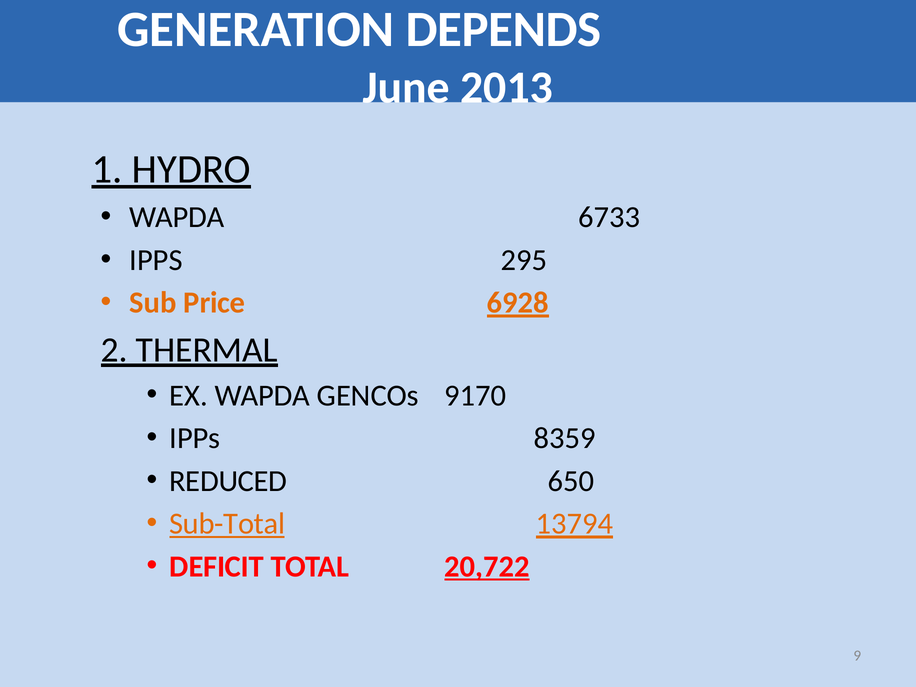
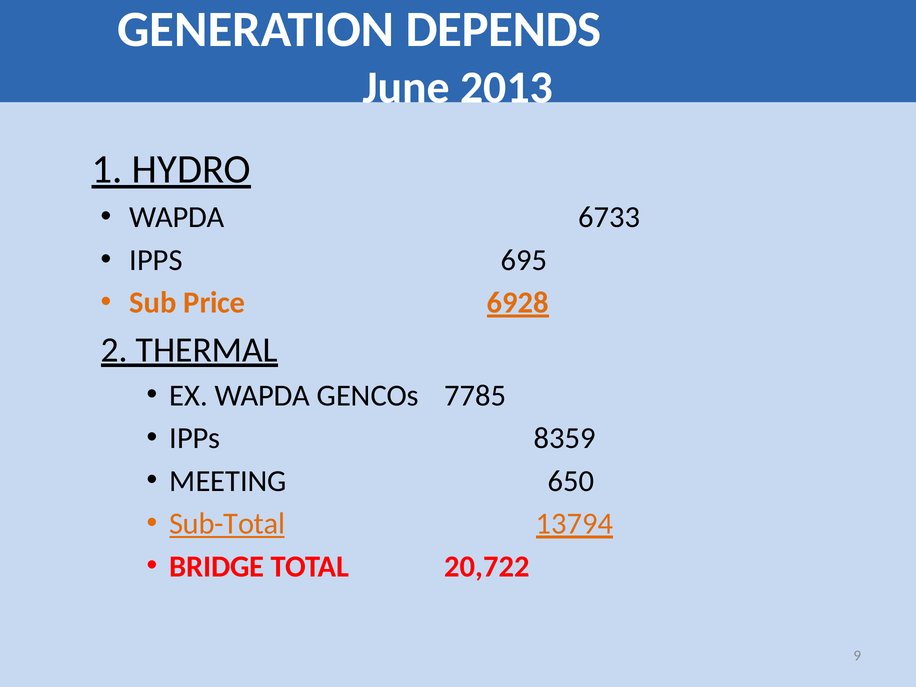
295: 295 -> 695
9170: 9170 -> 7785
REDUCED: REDUCED -> MEETING
DEFICIT: DEFICIT -> BRIDGE
20,722 underline: present -> none
